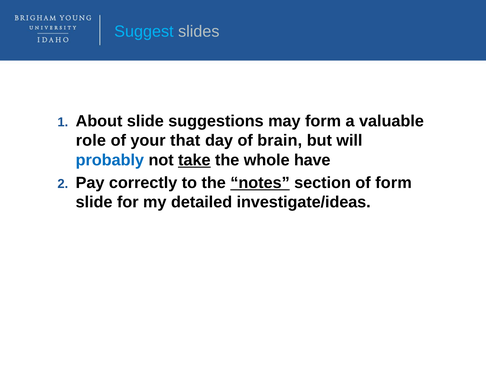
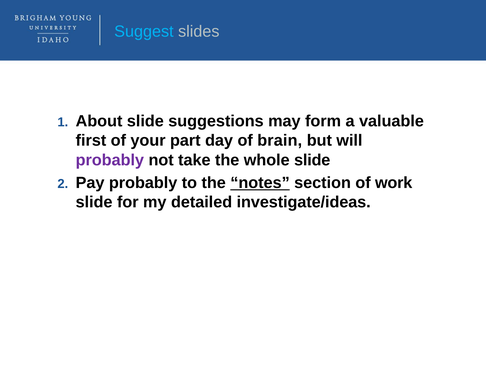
role: role -> first
that: that -> part
probably at (110, 160) colour: blue -> purple
take underline: present -> none
whole have: have -> slide
Pay correctly: correctly -> probably
of form: form -> work
